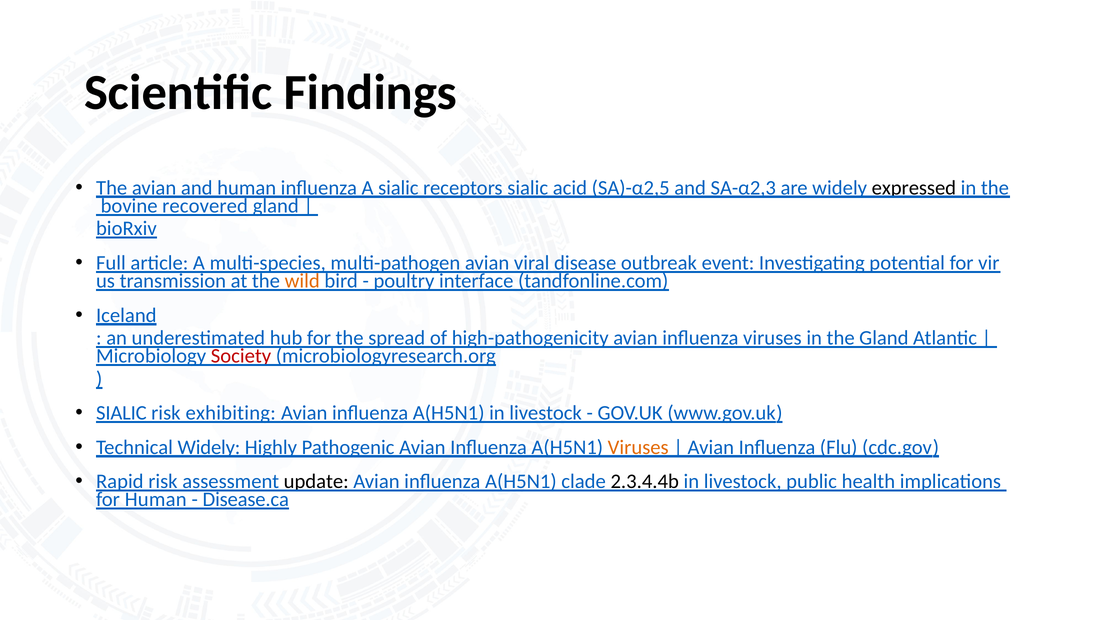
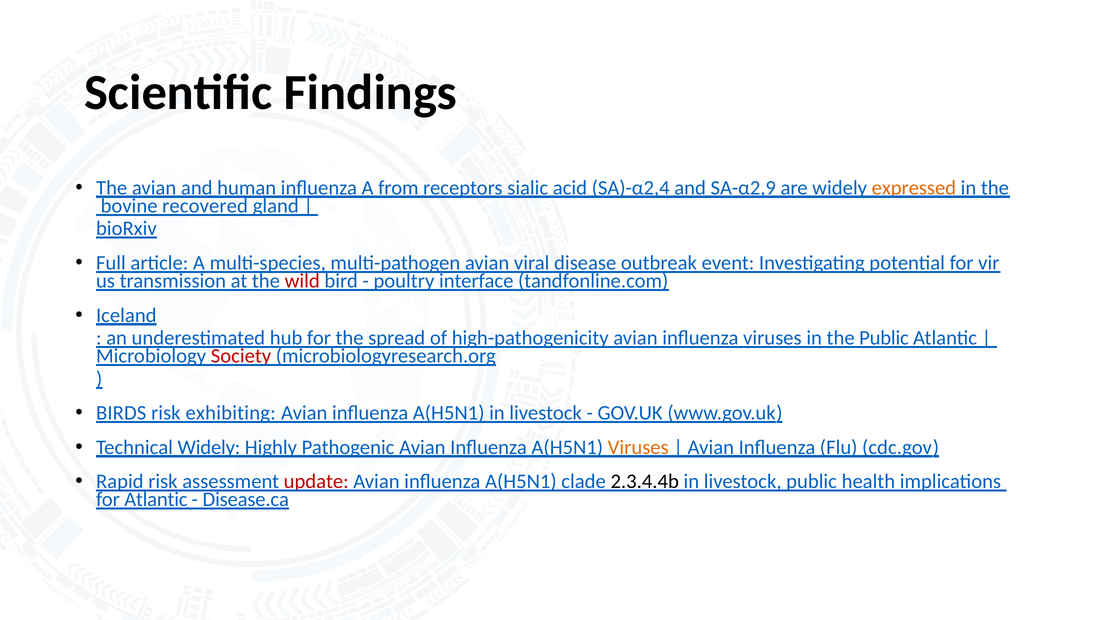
A sialic: sialic -> from
SA)-α2,5: SA)-α2,5 -> SA)-α2,4
SA-α2,3: SA-α2,3 -> SA-α2,9
expressed colour: black -> orange
wild colour: orange -> red
the Gland: Gland -> Public
SIALIC at (121, 413): SIALIC -> BIRDS
update colour: black -> red
for Human: Human -> Atlantic
